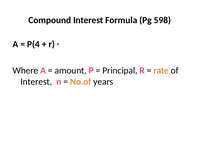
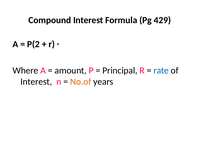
598: 598 -> 429
P(4: P(4 -> P(2
rate colour: orange -> blue
